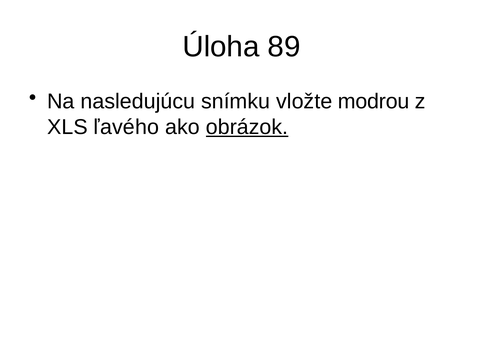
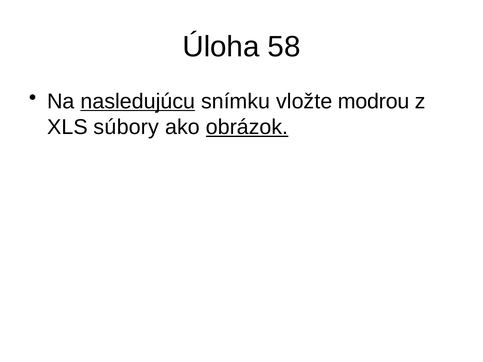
89: 89 -> 58
nasledujúcu underline: none -> present
ľavého: ľavého -> súbory
